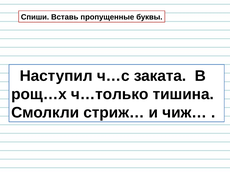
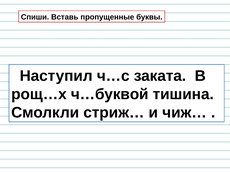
ч…только: ч…только -> ч…буквой
